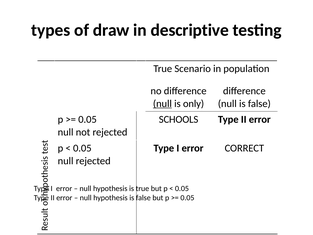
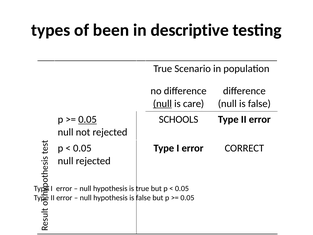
draw: draw -> been
only: only -> care
0.05 at (88, 119) underline: none -> present
